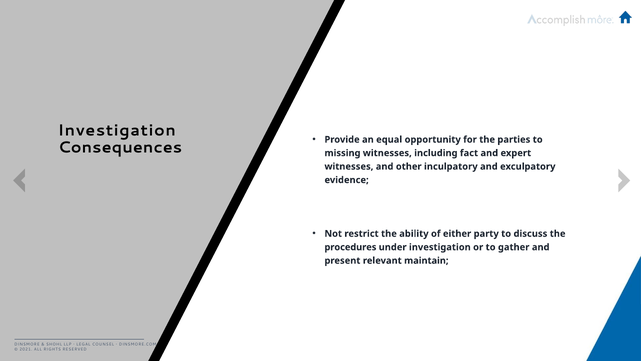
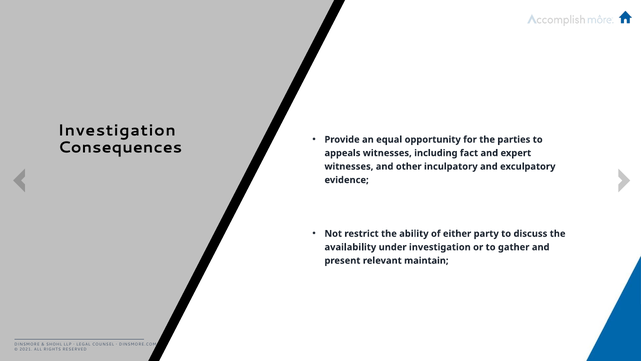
missing: missing -> appeals
procedures: procedures -> availability
